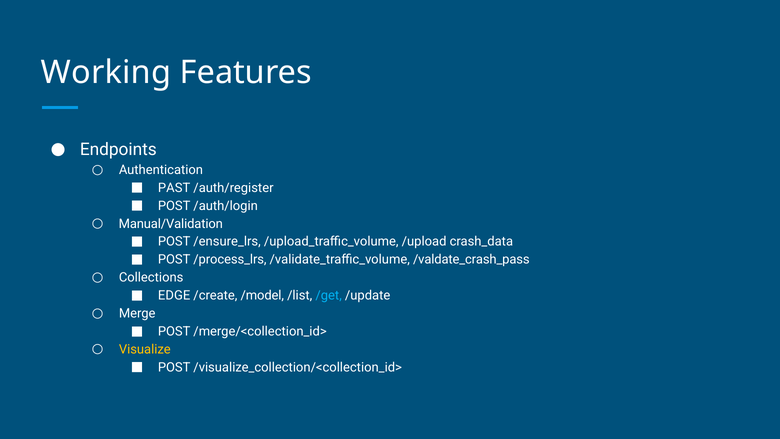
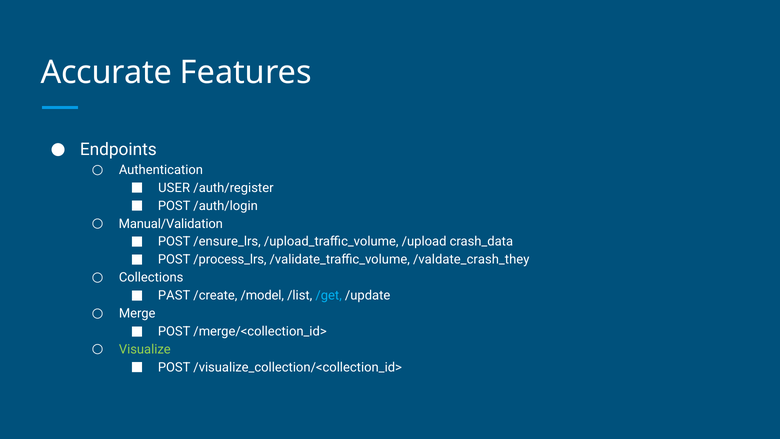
Working: Working -> Accurate
PAST: PAST -> USER
/valdate_crash_pass: /valdate_crash_pass -> /valdate_crash_they
EDGE: EDGE -> PAST
Visualize colour: yellow -> light green
